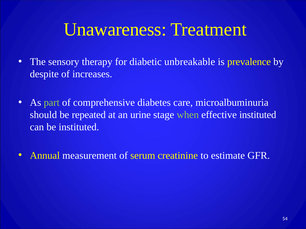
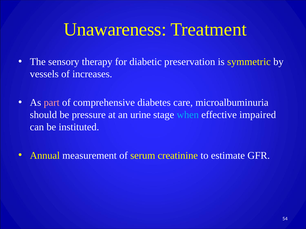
unbreakable: unbreakable -> preservation
prevalence: prevalence -> symmetric
despite: despite -> vessels
part colour: light green -> pink
repeated: repeated -> pressure
when colour: light green -> light blue
effective instituted: instituted -> impaired
